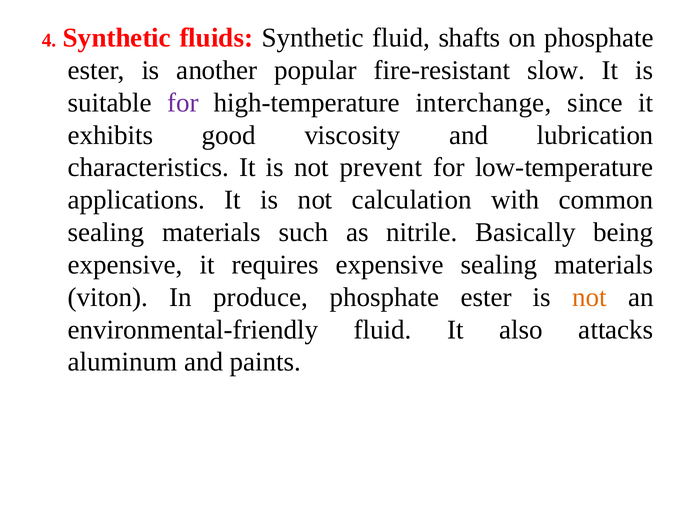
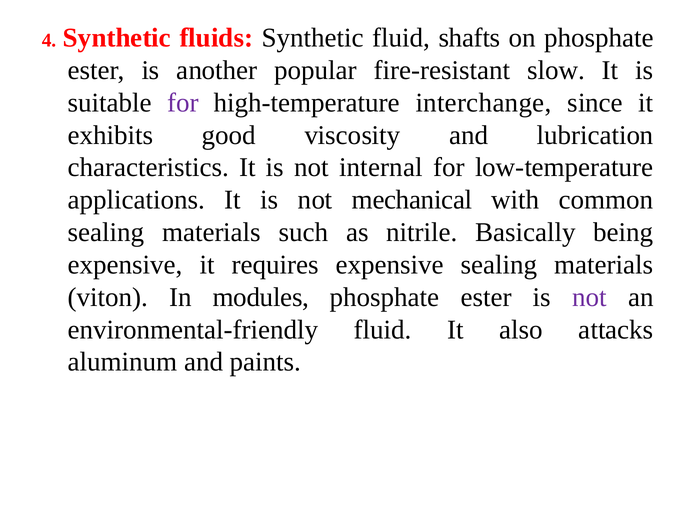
prevent: prevent -> internal
calculation: calculation -> mechanical
produce: produce -> modules
not at (589, 297) colour: orange -> purple
